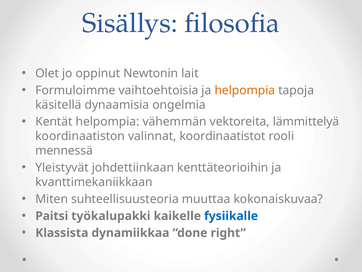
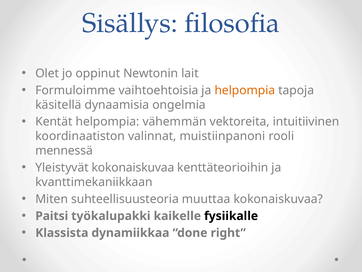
lämmittelyä: lämmittelyä -> intuitiivinen
koordinaatistot: koordinaatistot -> muistiinpanoni
Yleistyvät johdettiinkaan: johdettiinkaan -> kokonaiskuvaa
fysiikalle colour: blue -> black
